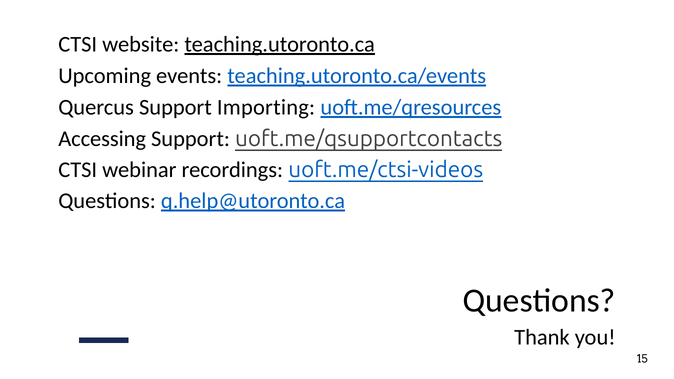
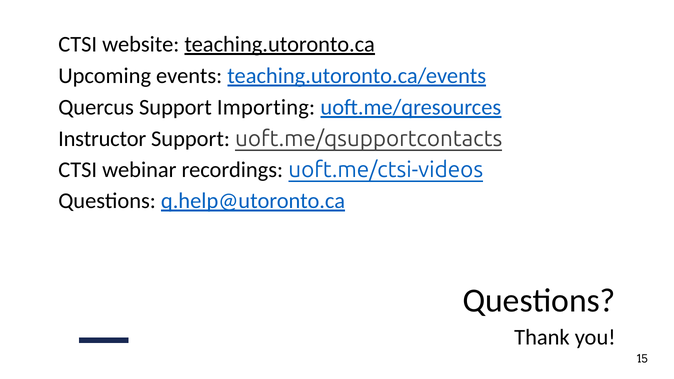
Accessing: Accessing -> Instructor
